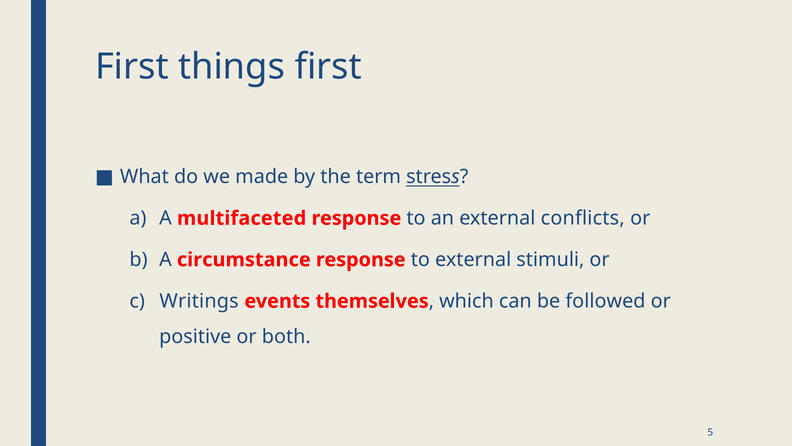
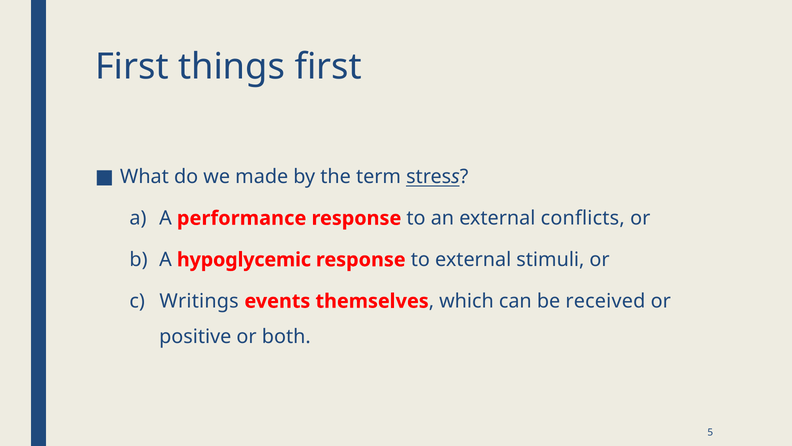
multifaceted: multifaceted -> performance
circumstance: circumstance -> hypoglycemic
followed: followed -> received
